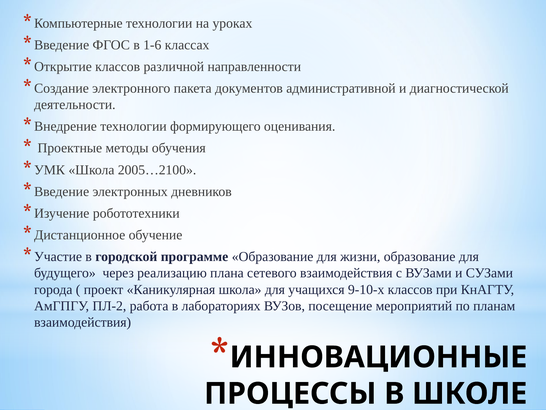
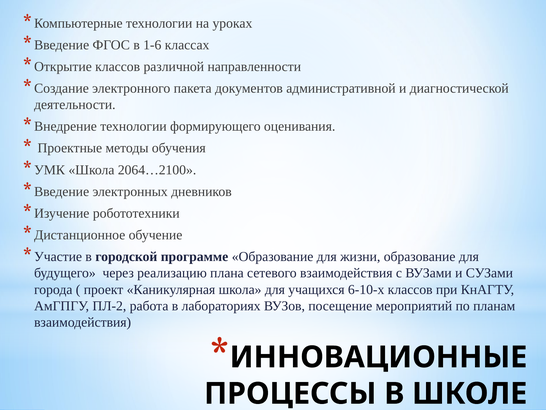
2005…2100: 2005…2100 -> 2064…2100
9-10-х: 9-10-х -> 6-10-х
